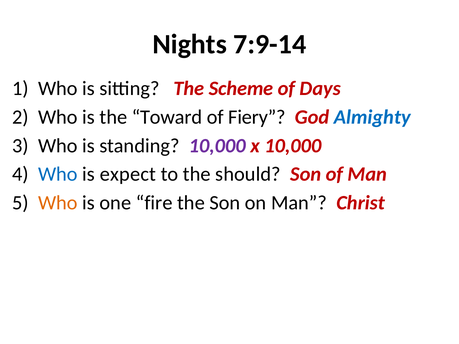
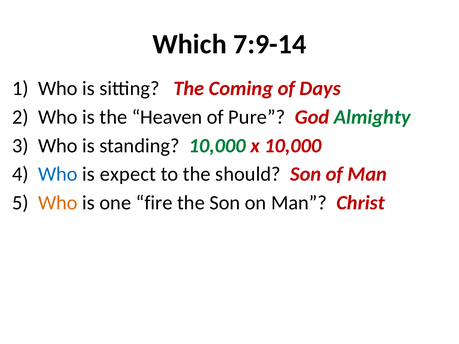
Nights: Nights -> Which
Scheme: Scheme -> Coming
Toward: Toward -> Heaven
Fiery: Fiery -> Pure
Almighty colour: blue -> green
10,000 at (217, 146) colour: purple -> green
